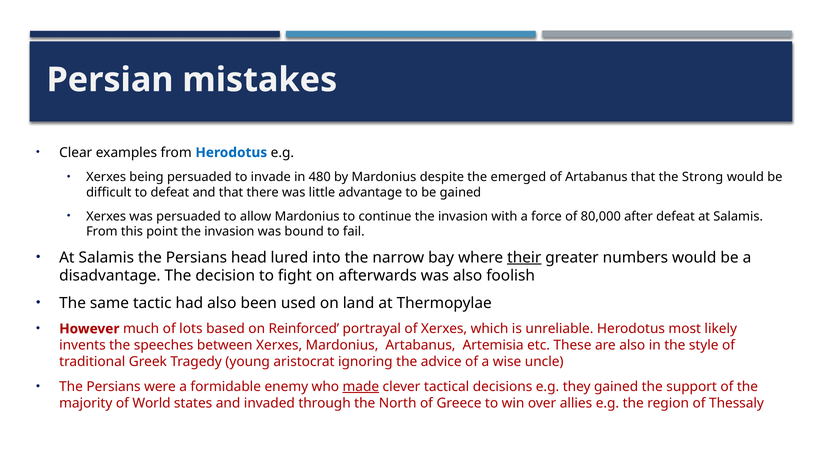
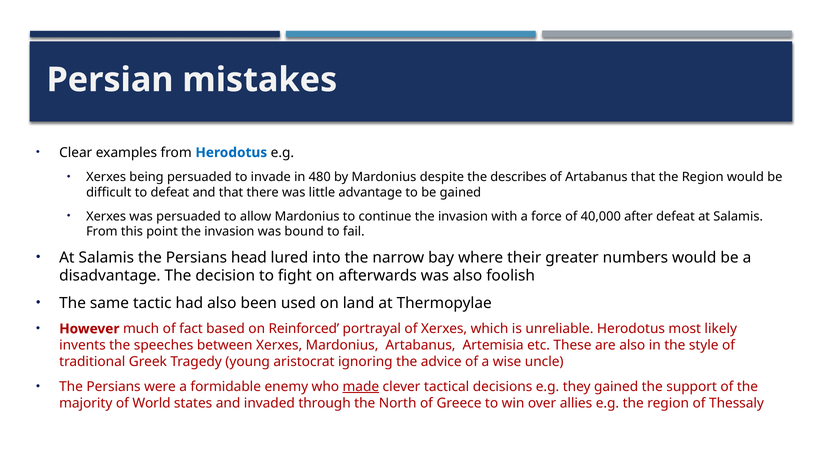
emerged: emerged -> describes
that the Strong: Strong -> Region
80,000: 80,000 -> 40,000
their underline: present -> none
lots: lots -> fact
